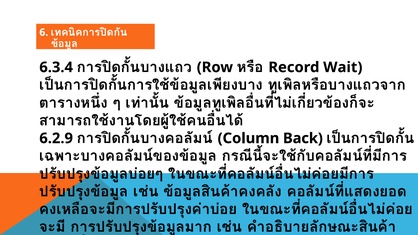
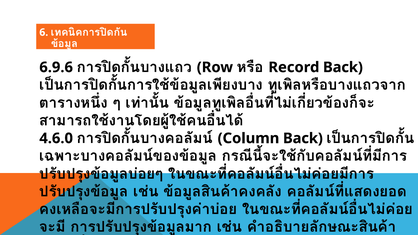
6.3.4: 6.3.4 -> 6.9.6
Record Wait: Wait -> Back
6.2.9: 6.2.9 -> 4.6.0
